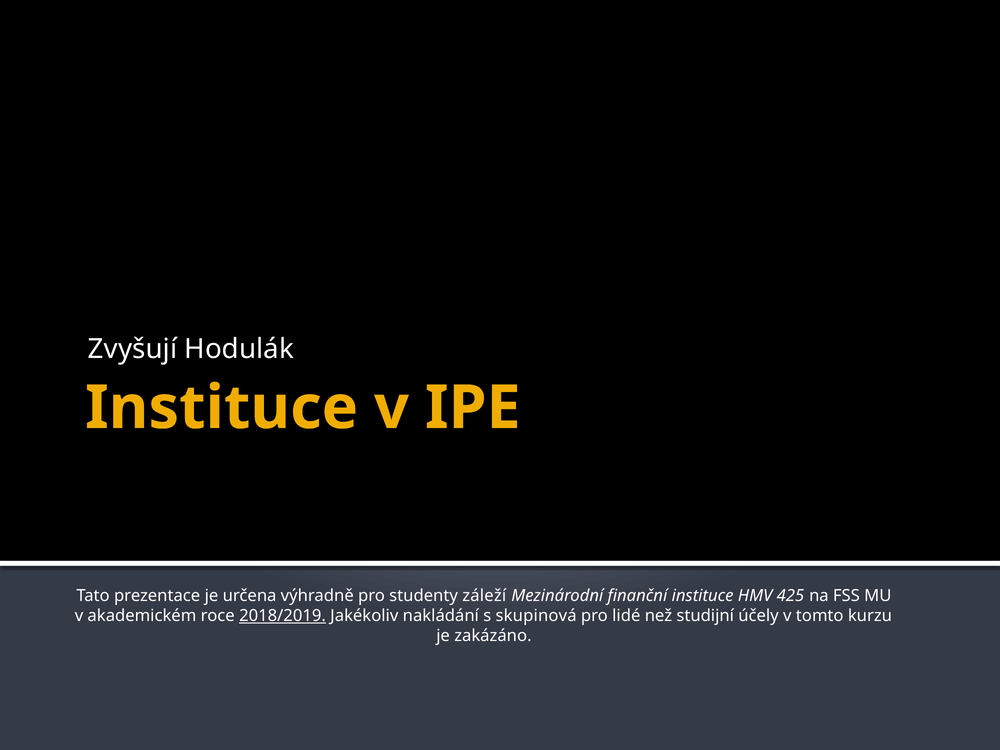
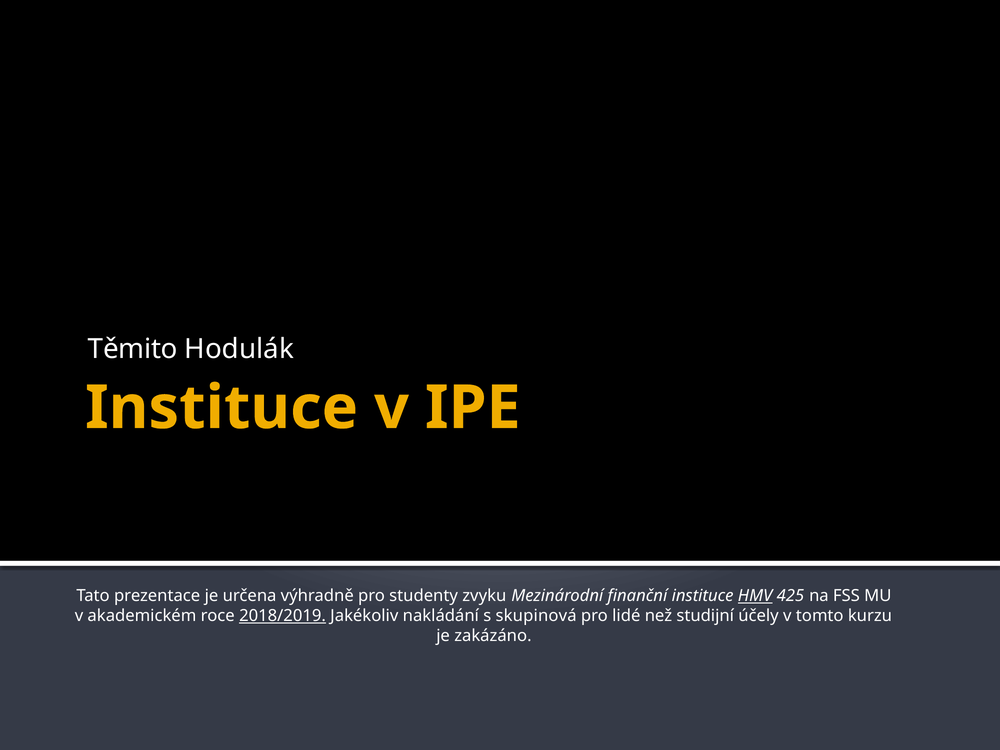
Zvyšují: Zvyšují -> Těmito
záleží: záleží -> zvyku
HMV underline: none -> present
